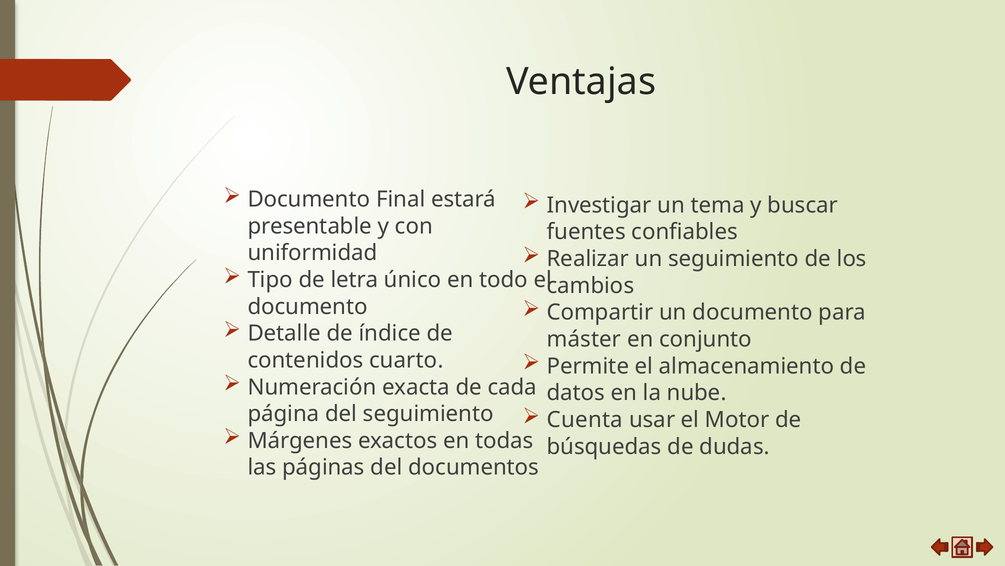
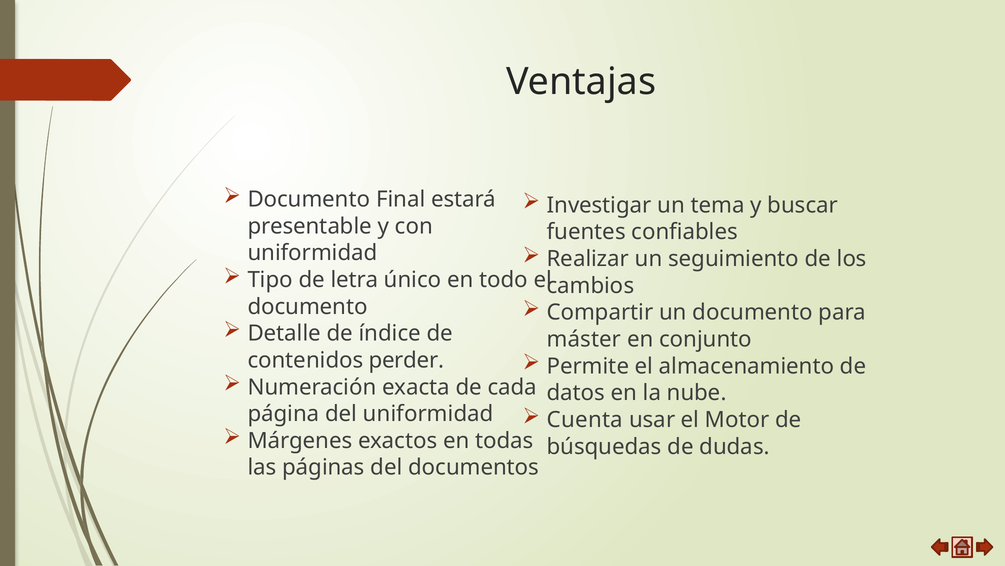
cuarto: cuarto -> perder
del seguimiento: seguimiento -> uniformidad
